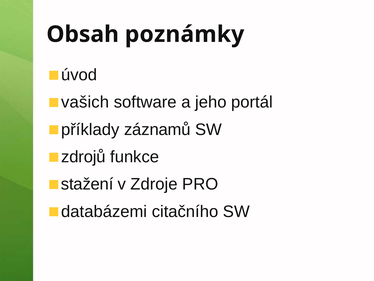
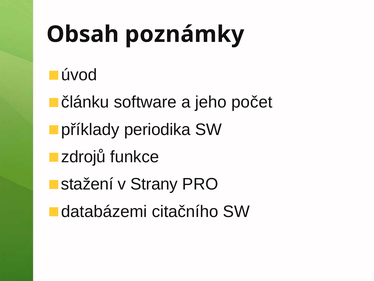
vašich: vašich -> článku
portál: portál -> počet
záznamů: záznamů -> periodika
Zdroje: Zdroje -> Strany
